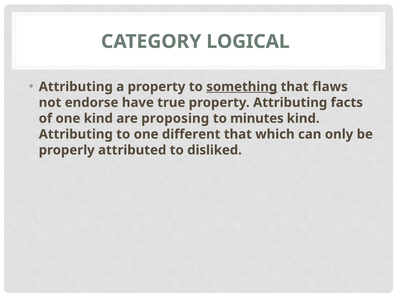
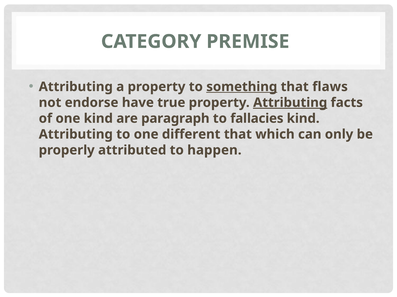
LOGICAL: LOGICAL -> PREMISE
Attributing at (290, 103) underline: none -> present
proposing: proposing -> paragraph
minutes: minutes -> fallacies
disliked: disliked -> happen
